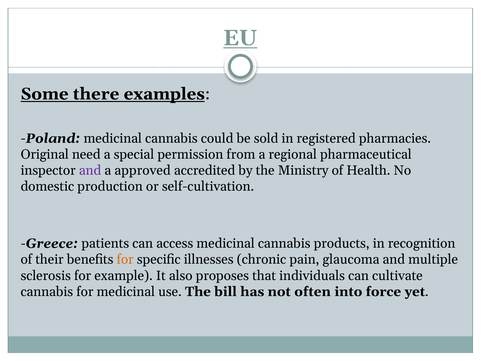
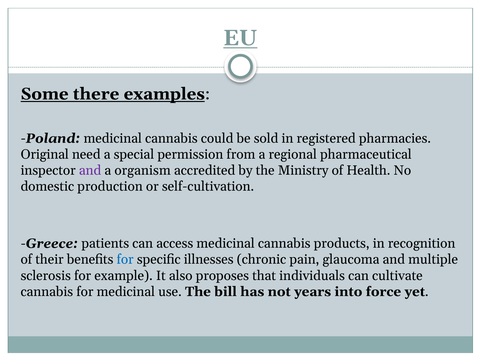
approved: approved -> organism
for at (125, 259) colour: orange -> blue
often: often -> years
